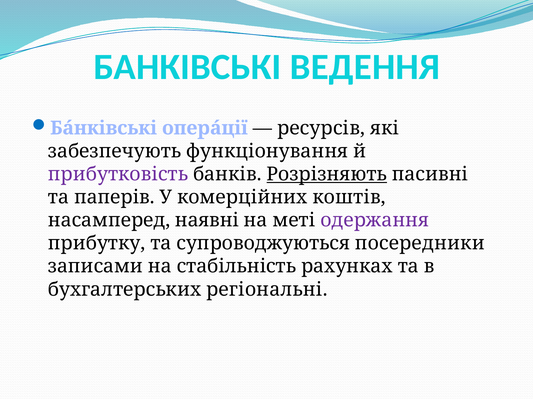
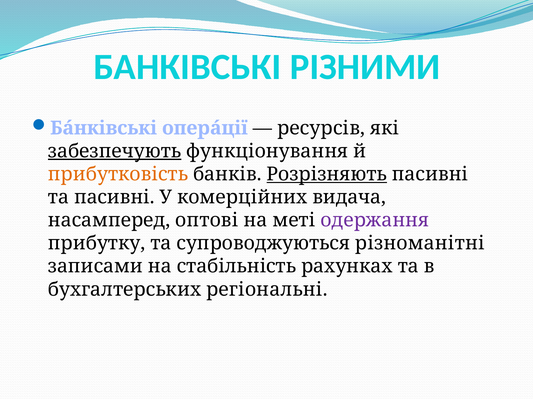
ВЕДЕННЯ: ВЕДЕННЯ -> РІЗНИМИ
забезпечують underline: none -> present
прибутковість colour: purple -> orange
та паперів: паперів -> пасивні
коштів: коштів -> видача
наявні: наявні -> оптові
посередники: посередники -> різноманітні
